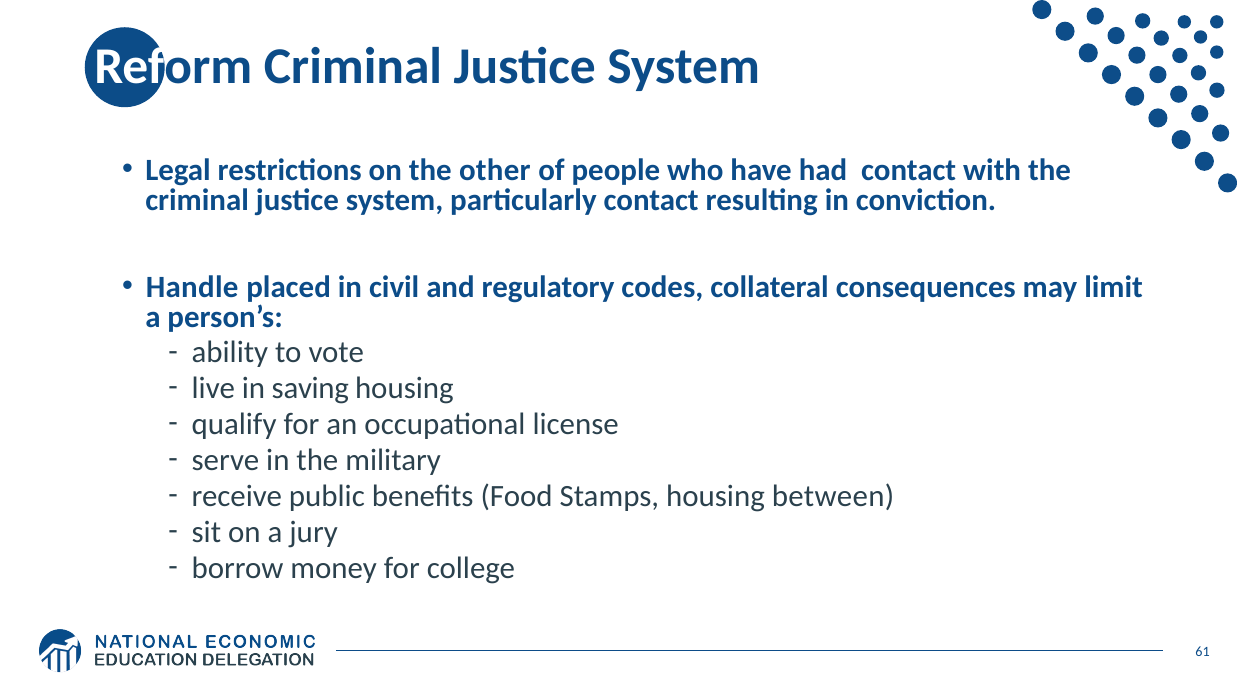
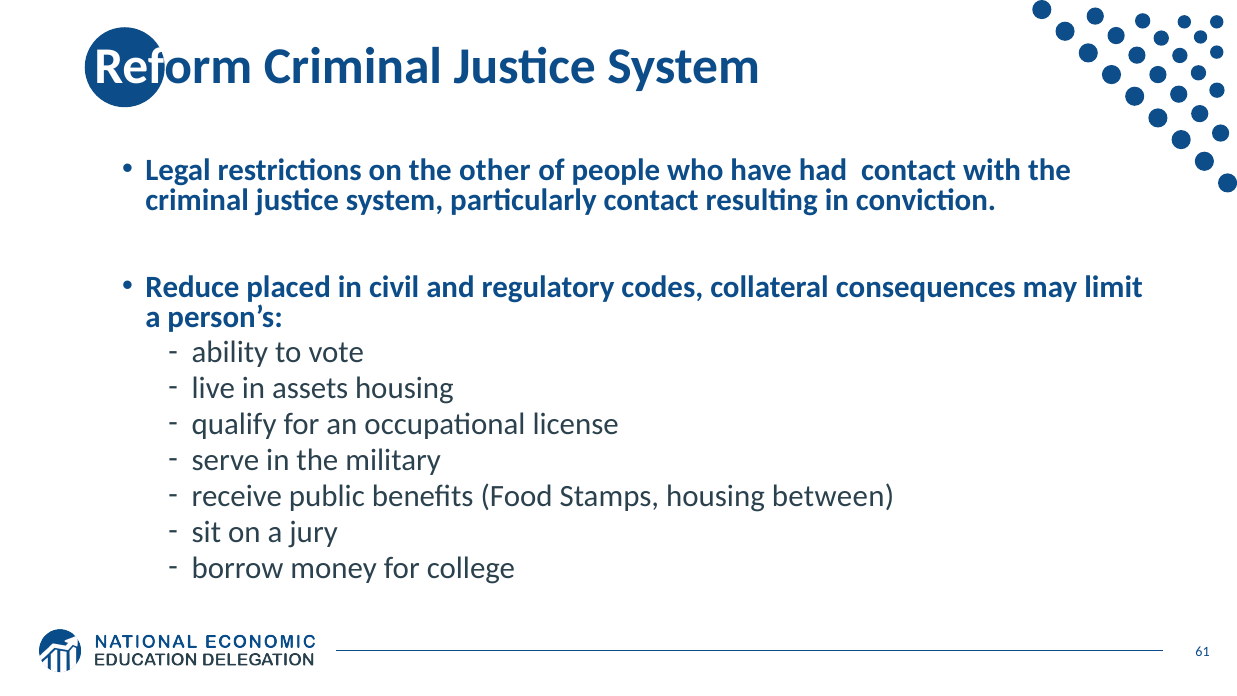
Handle: Handle -> Reduce
saving: saving -> assets
